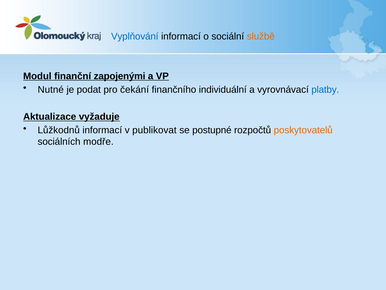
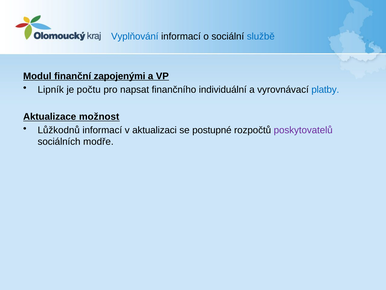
službě colour: orange -> blue
Nutné: Nutné -> Lipník
podat: podat -> počtu
čekání: čekání -> napsat
vyžaduje: vyžaduje -> možnost
publikovat: publikovat -> aktualizaci
poskytovatelů colour: orange -> purple
